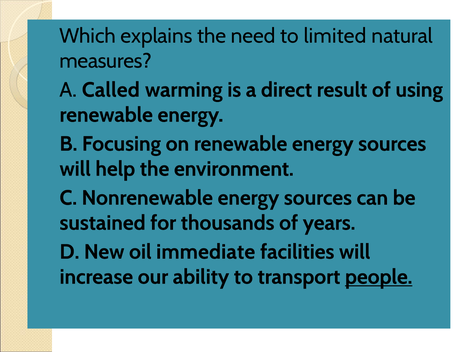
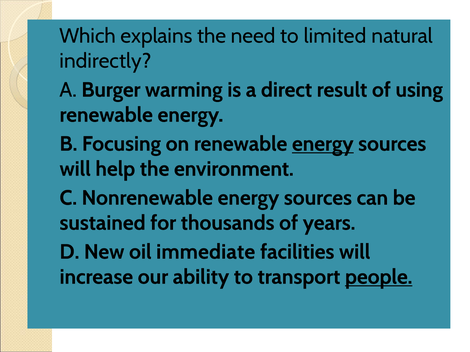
measures: measures -> indirectly
Called: Called -> Burger
energy at (323, 144) underline: none -> present
